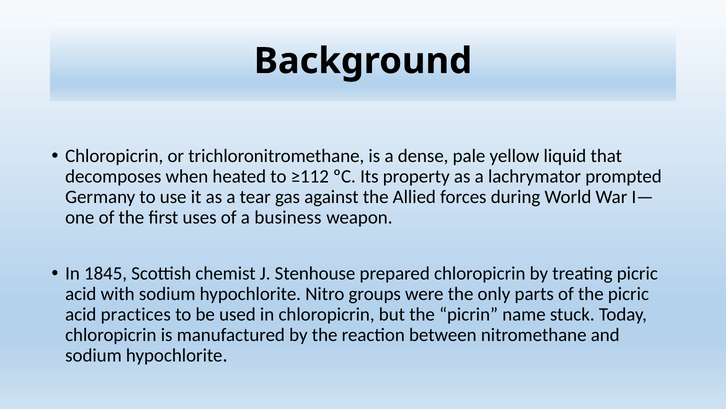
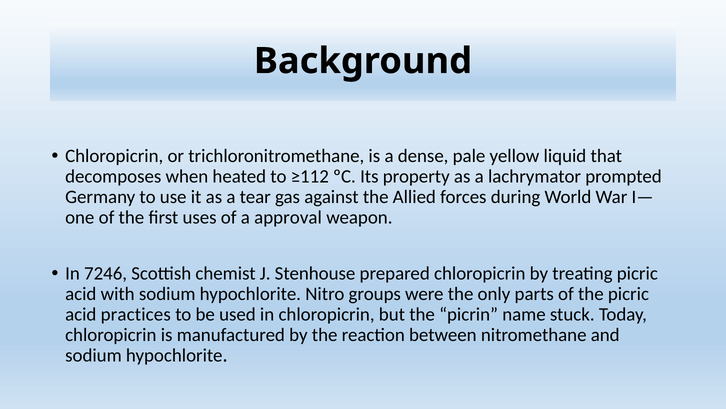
business: business -> approval
1845: 1845 -> 7246
